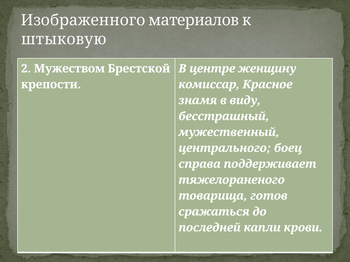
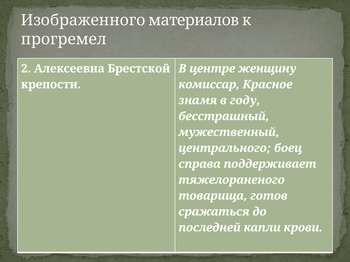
штыковую: штыковую -> прогремел
Мужеством: Мужеством -> Алексеевна
виду: виду -> году
